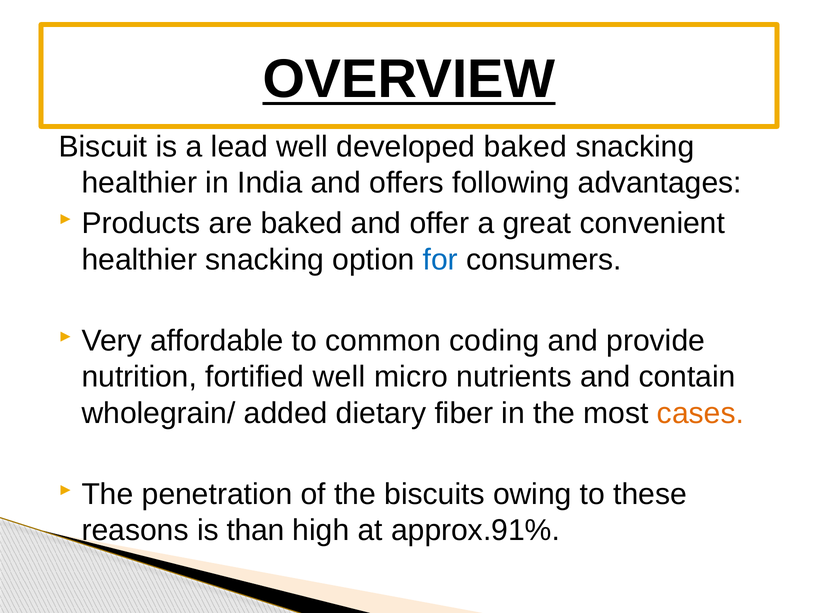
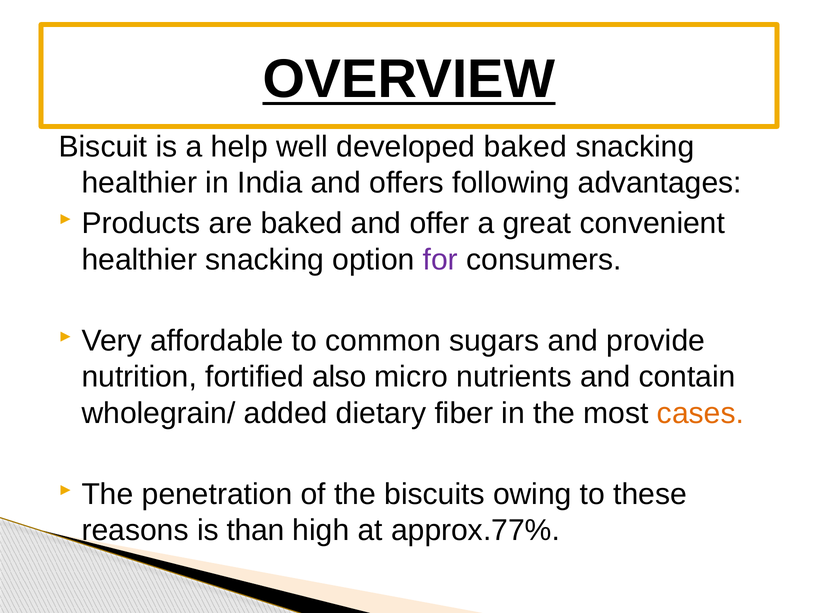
lead: lead -> help
for colour: blue -> purple
coding: coding -> sugars
fortified well: well -> also
approx.91%: approx.91% -> approx.77%
